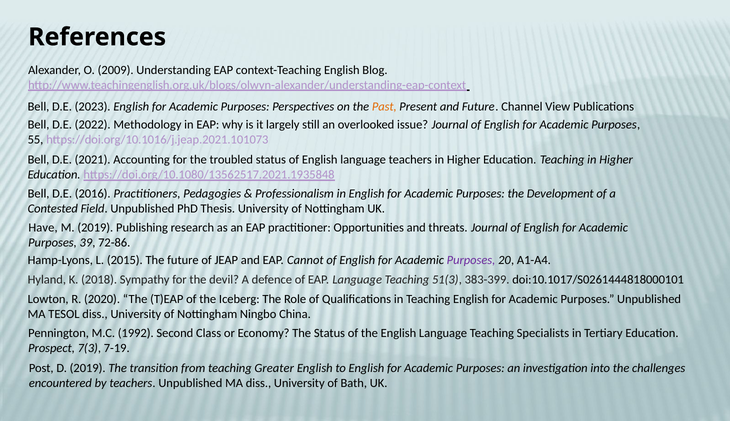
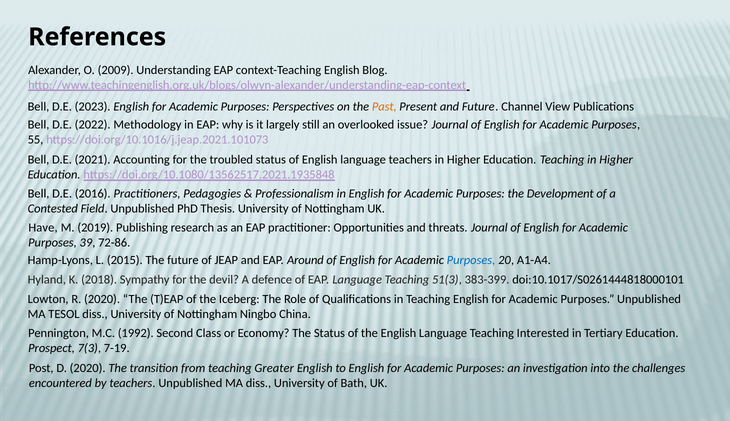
Cannot: Cannot -> Around
Purposes at (471, 261) colour: purple -> blue
Specialists: Specialists -> Interested
D 2019: 2019 -> 2020
